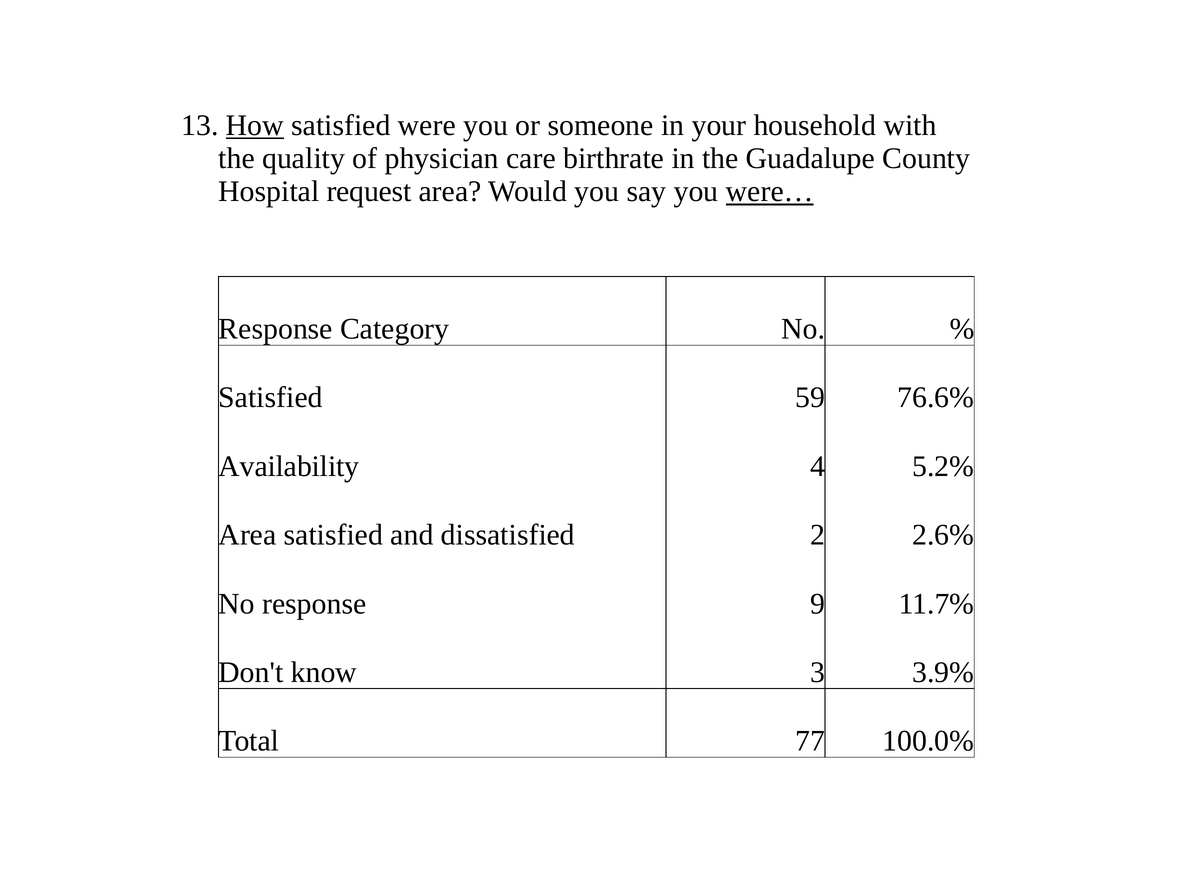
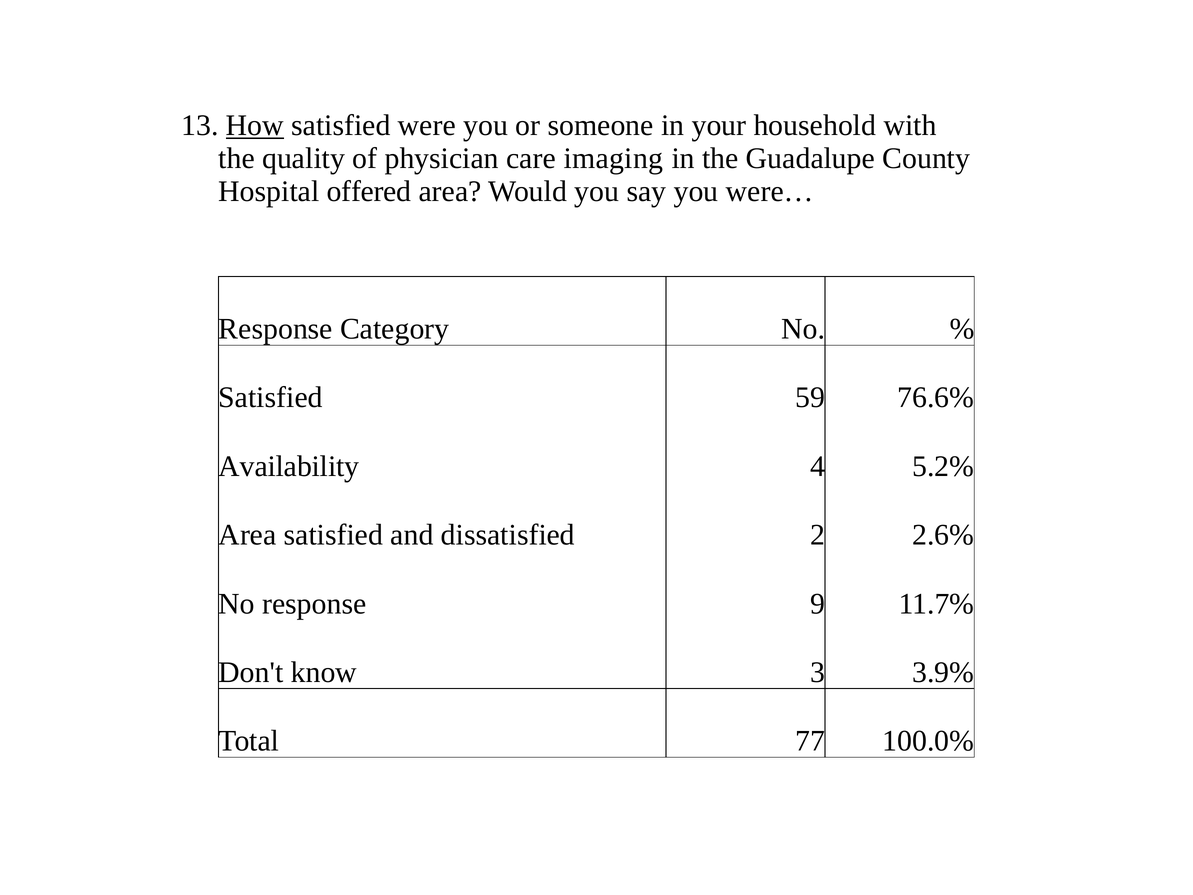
birthrate: birthrate -> imaging
request: request -> offered
were… underline: present -> none
